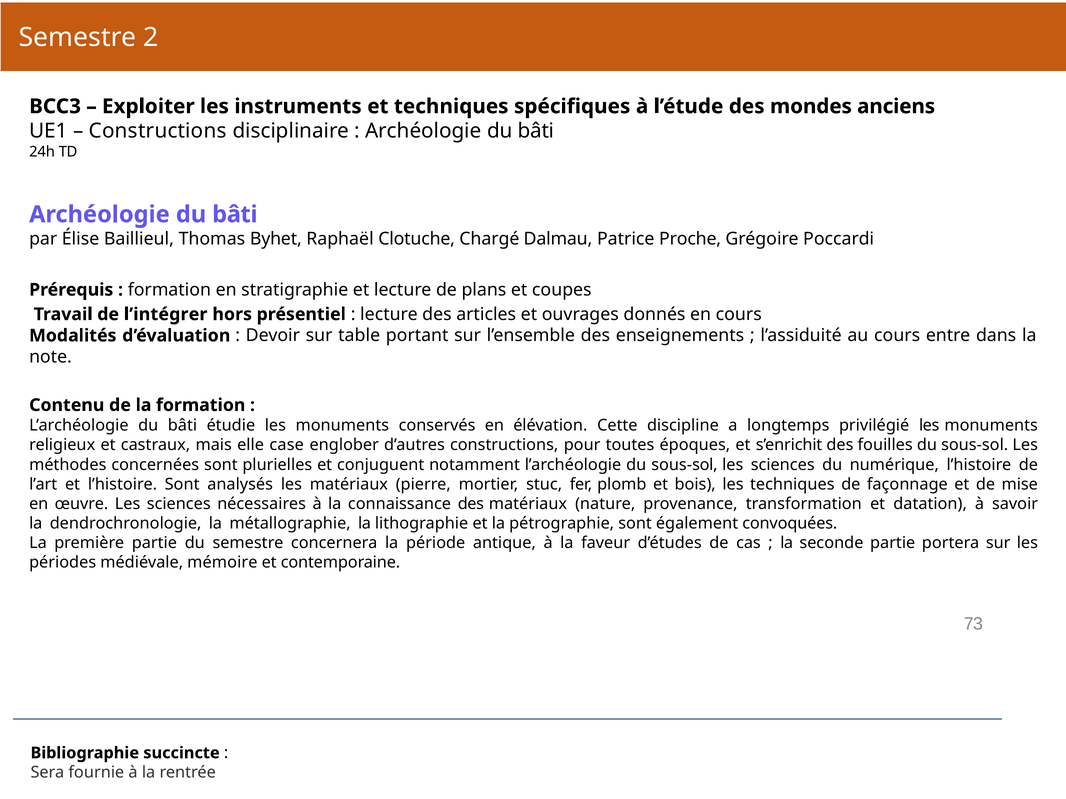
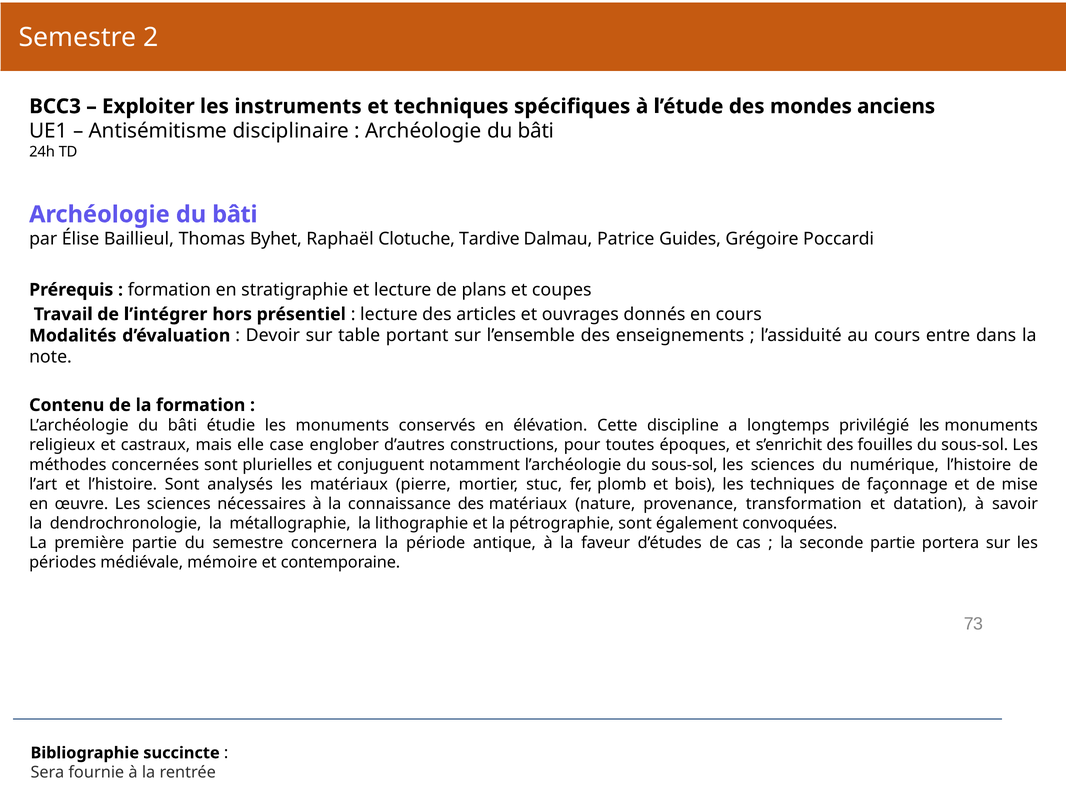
Constructions at (158, 131): Constructions -> Antisémitisme
Chargé: Chargé -> Tardive
Proche: Proche -> Guides
